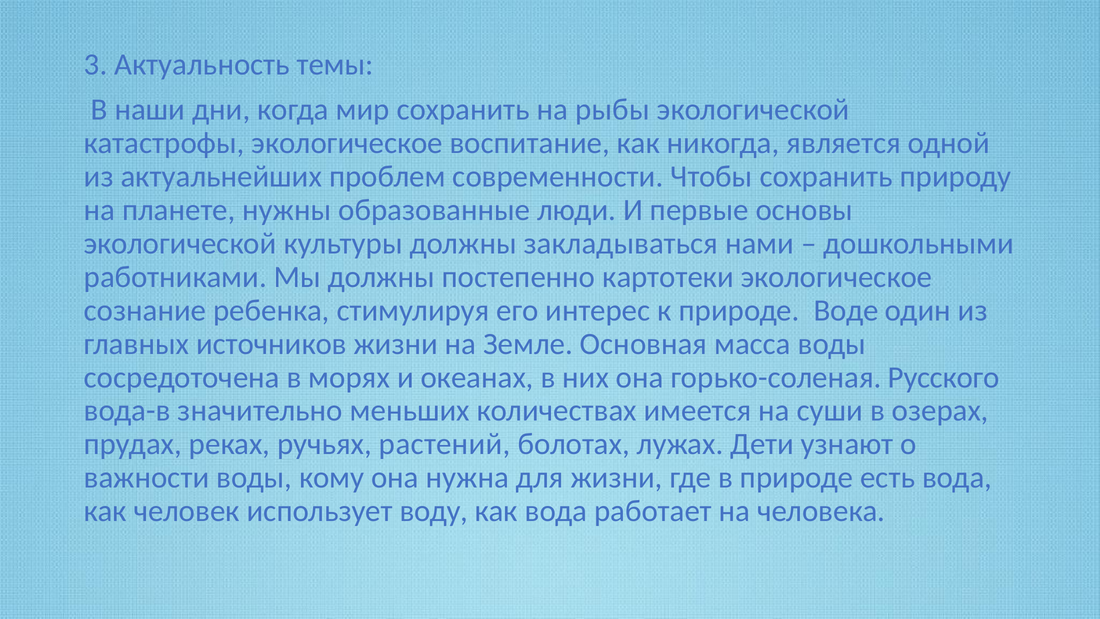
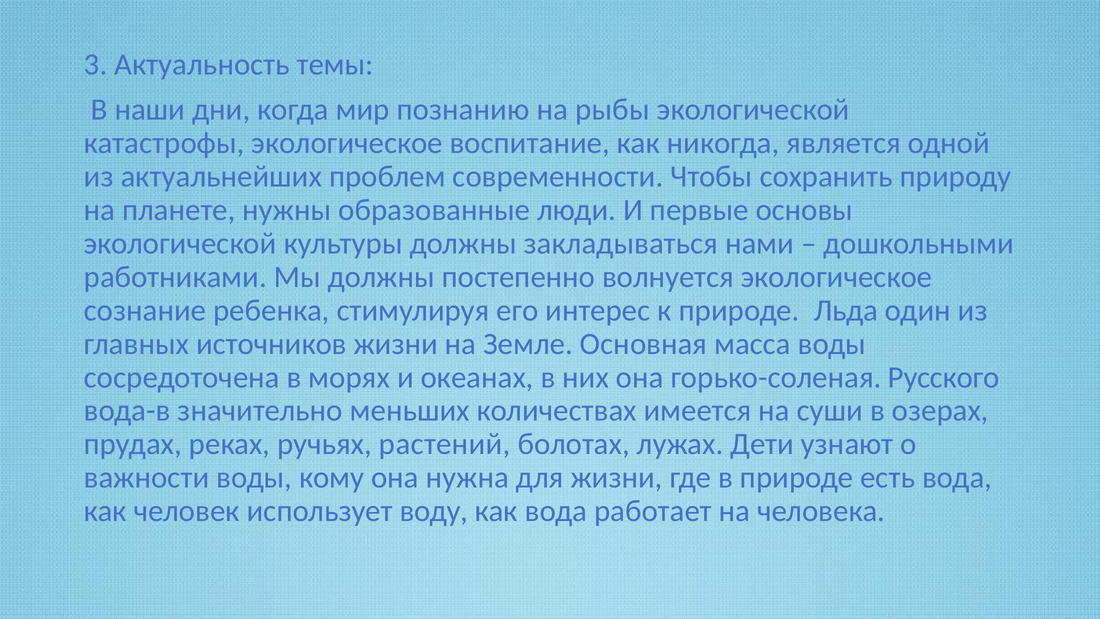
мир сохранить: сохранить -> познанию
картотеки: картотеки -> волнуется
Воде: Воде -> Льда
